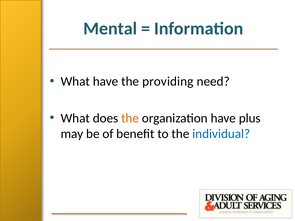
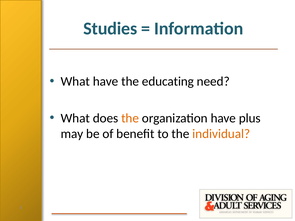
Mental: Mental -> Studies
providing: providing -> educating
individual colour: blue -> orange
